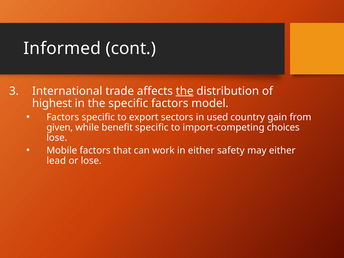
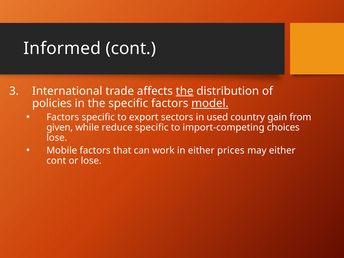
highest: highest -> policies
model underline: none -> present
benefit: benefit -> reduce
safety: safety -> prices
lead at (56, 161): lead -> cont
